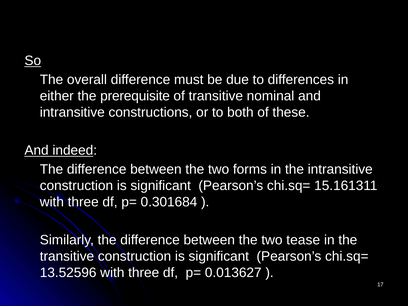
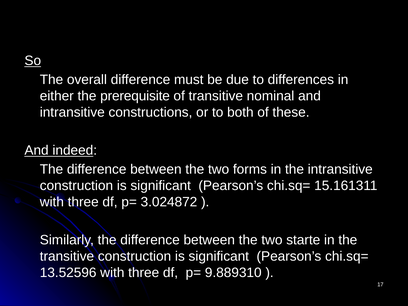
0.301684: 0.301684 -> 3.024872
tease: tease -> starte
0.013627: 0.013627 -> 9.889310
